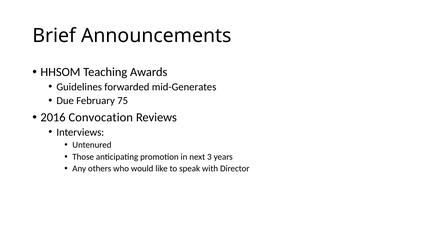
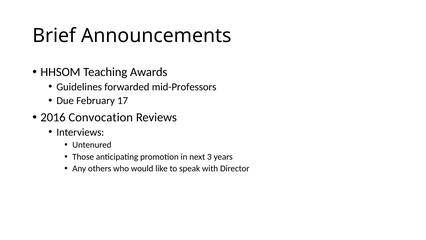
mid-Generates: mid-Generates -> mid-Professors
75: 75 -> 17
